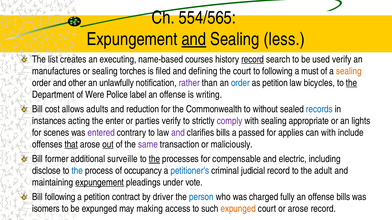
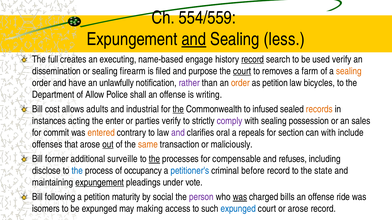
554/565: 554/565 -> 554/559
list: list -> full
courses: courses -> engage
manufactures: manufactures -> dissemination
torches: torches -> firearm
defining: defining -> purpose
court at (242, 71) underline: none -> present
to following: following -> removes
must: must -> farm
other: other -> have
order at (240, 83) colour: blue -> orange
the at (352, 83) underline: present -> none
Were: Were -> Allow
label: label -> shall
reduction: reduction -> industrial
the at (178, 109) underline: none -> present
without: without -> infused
records colour: blue -> orange
appropriate: appropriate -> possession
lights: lights -> sales
scenes: scenes -> commit
entered colour: purple -> orange
clarifies bills: bills -> oral
passed: passed -> repeals
applies: applies -> section
that underline: present -> none
same colour: purple -> orange
electric: electric -> refuses
judicial: judicial -> before
adult: adult -> state
contract: contract -> maturity
driver: driver -> social
person colour: blue -> purple
was at (240, 197) underline: none -> present
fully: fully -> bills
offense bills: bills -> ride
expunged at (238, 209) colour: orange -> blue
